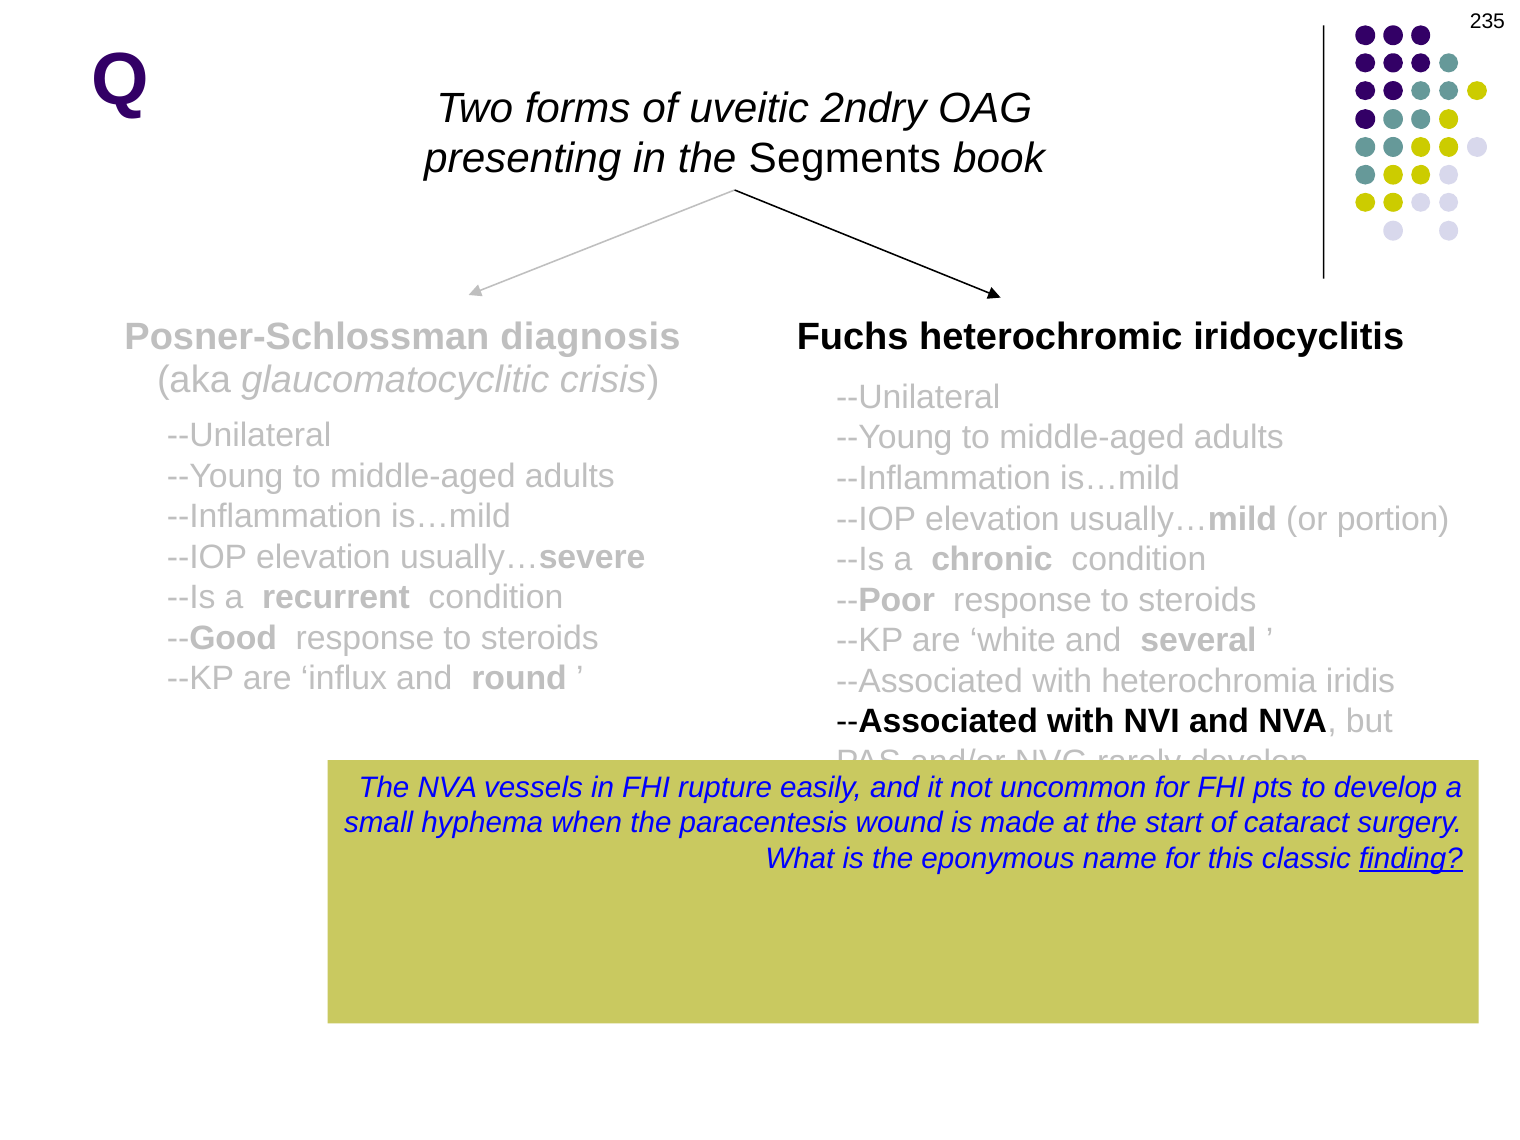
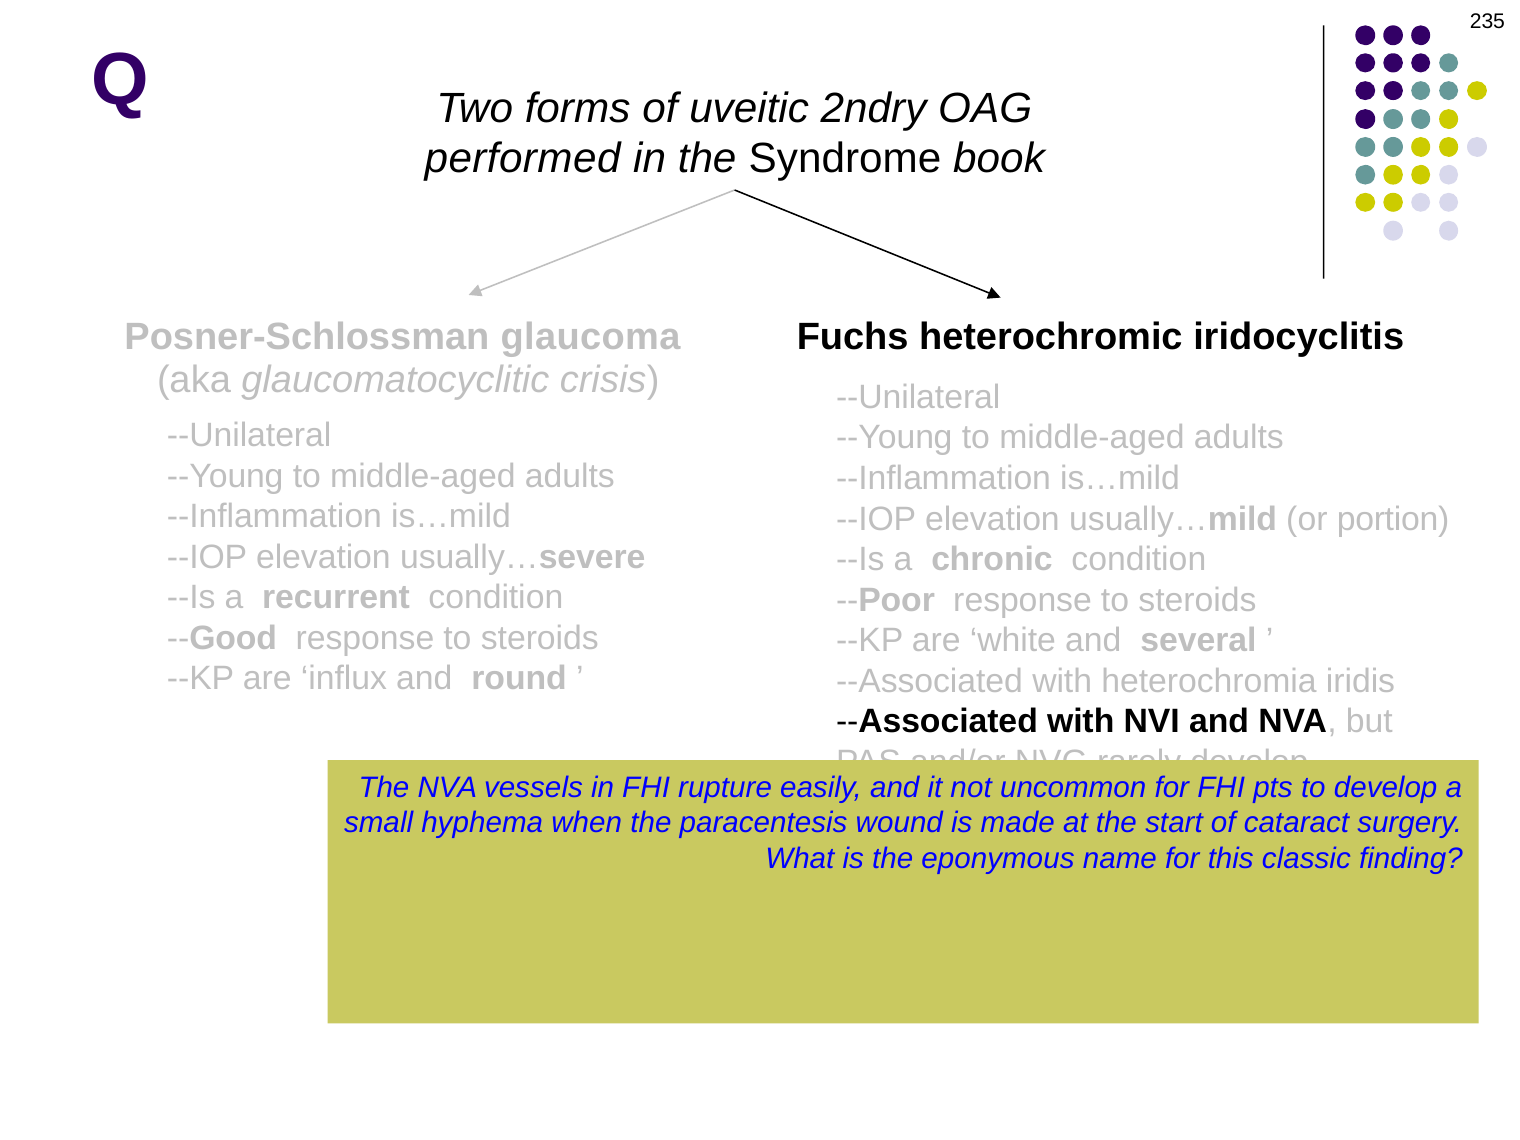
presenting: presenting -> performed
Segments: Segments -> Syndrome
diagnosis: diagnosis -> glaucoma
finding underline: present -> none
